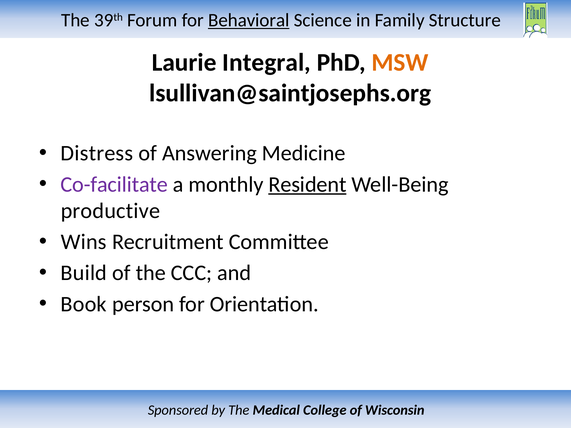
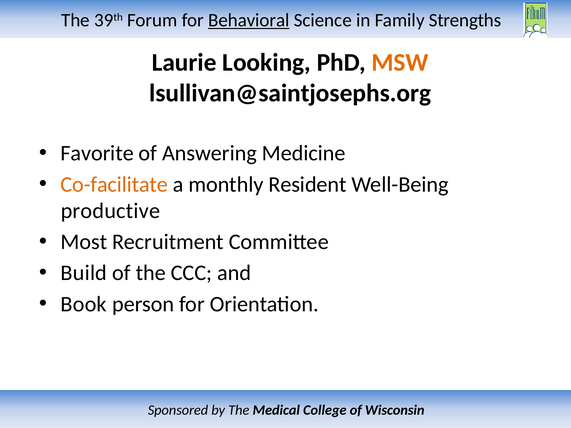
Structure: Structure -> Strengths
Integral: Integral -> Looking
Distress: Distress -> Favorite
Co-facilitate colour: purple -> orange
Resident underline: present -> none
Wins: Wins -> Most
